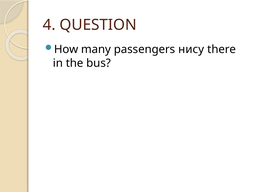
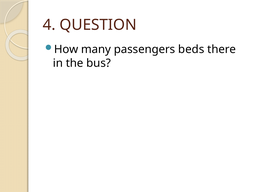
нису: нису -> beds
